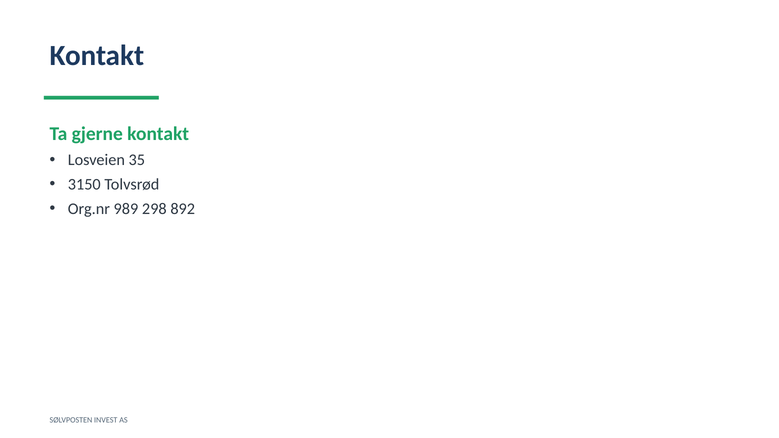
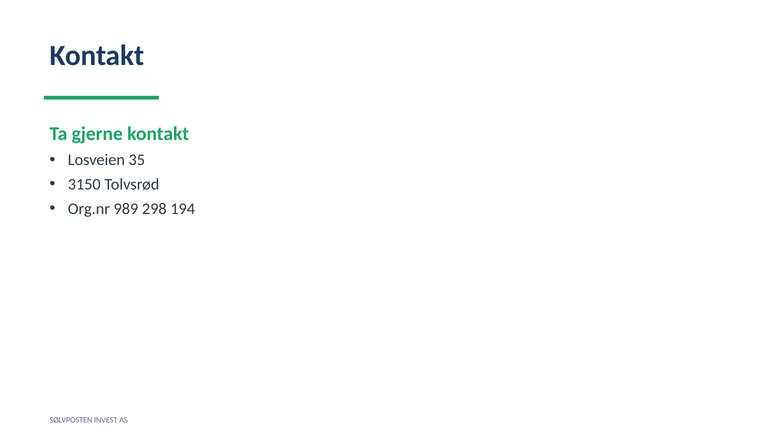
892: 892 -> 194
